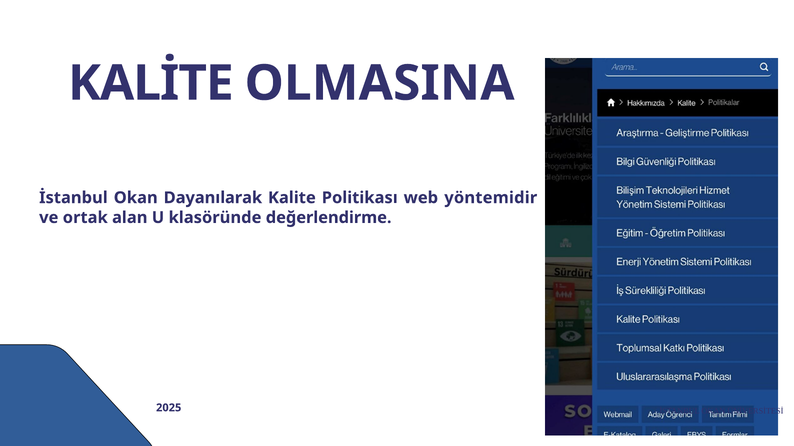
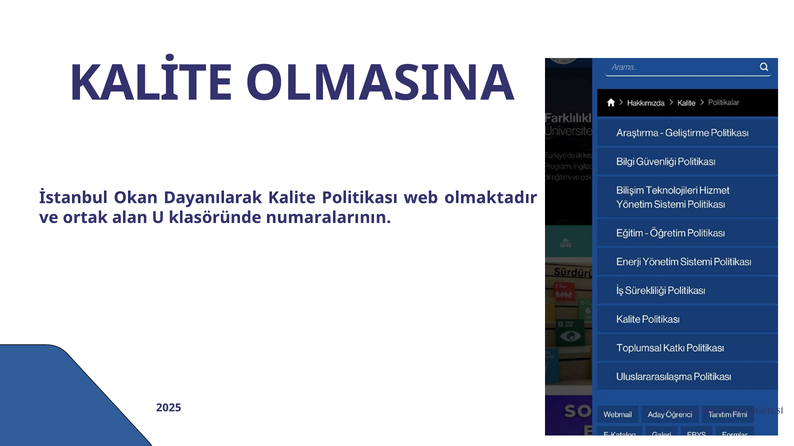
yöntemidir: yöntemidir -> olmaktadır
değerlendirme: değerlendirme -> numaralarının
